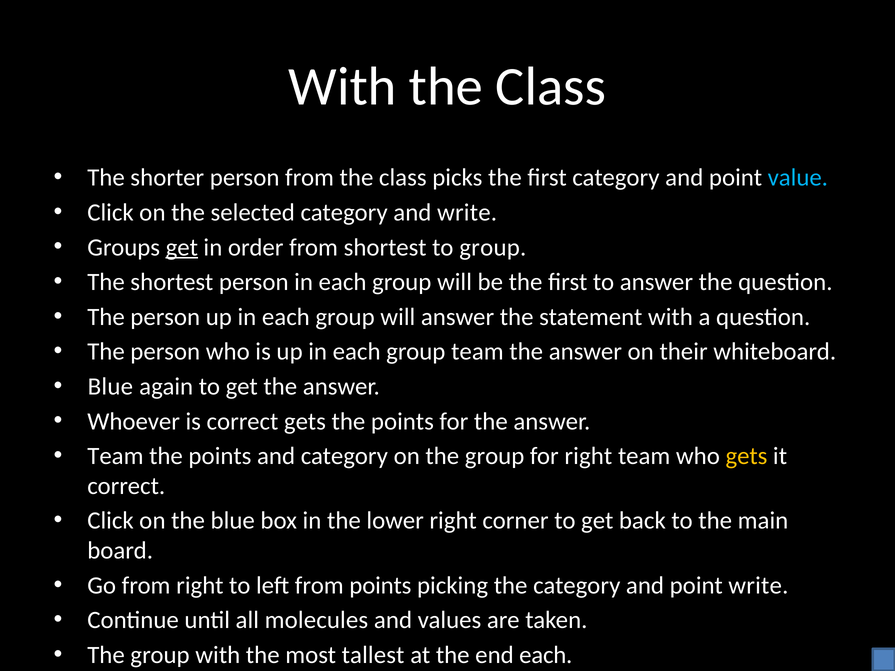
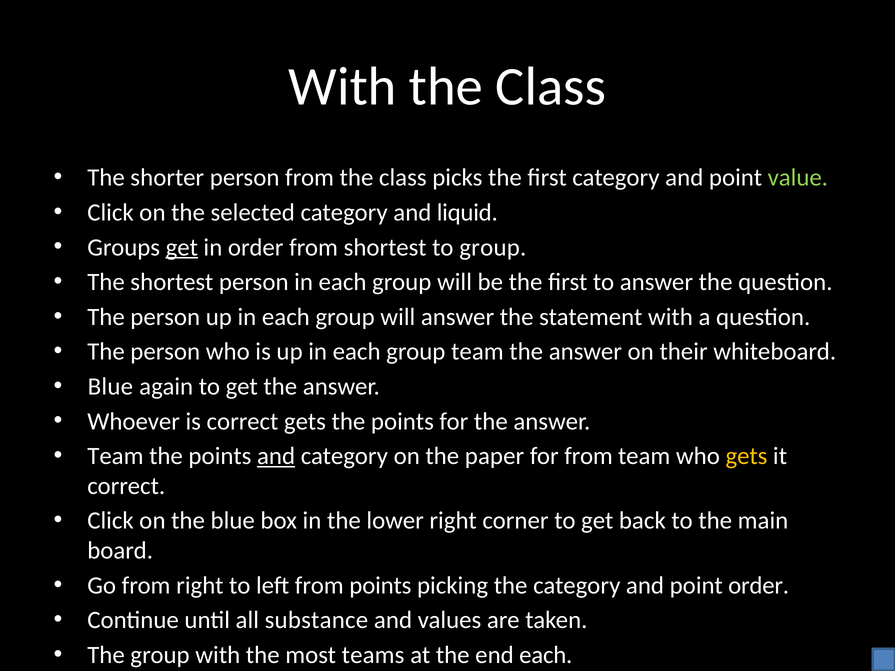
value colour: light blue -> light green
and write: write -> liquid
and at (276, 456) underline: none -> present
on the group: group -> paper
for right: right -> from
point write: write -> order
molecules: molecules -> substance
tallest: tallest -> teams
